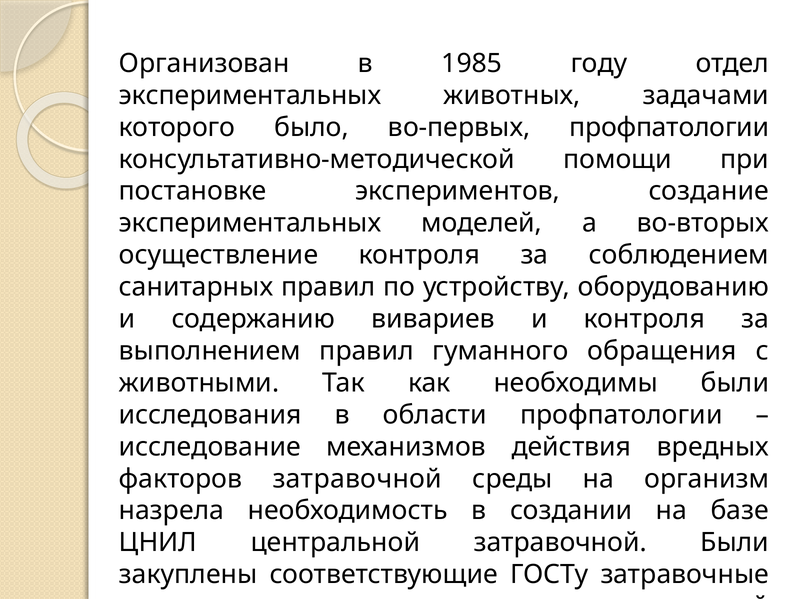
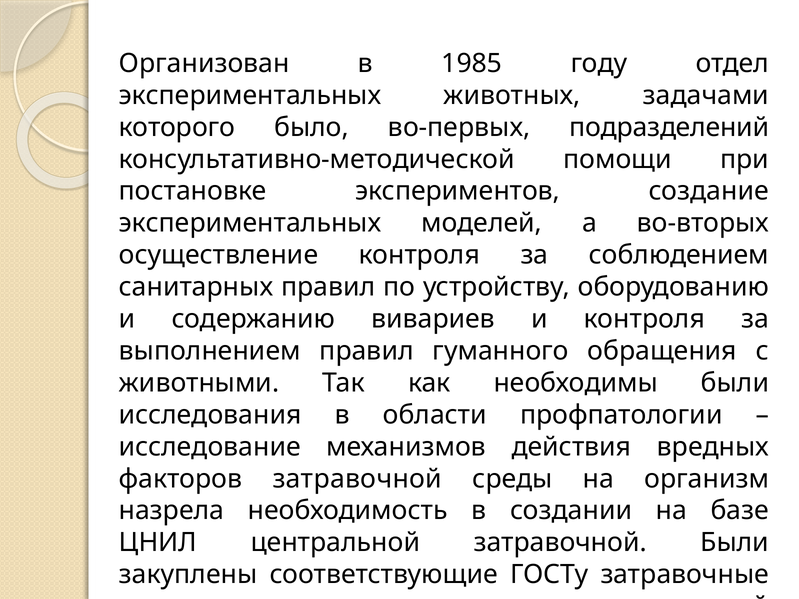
во-первых профпатологии: профпатологии -> подразделений
